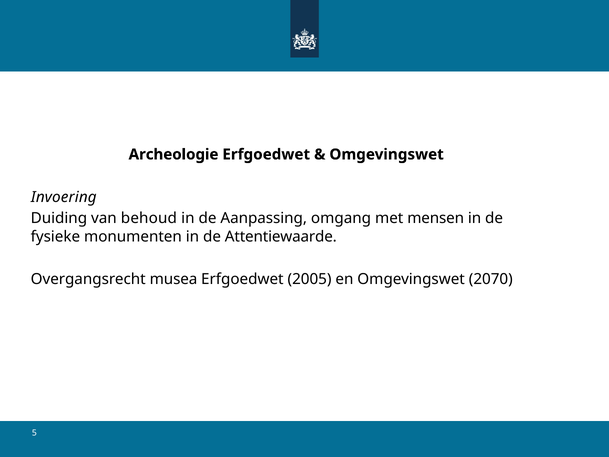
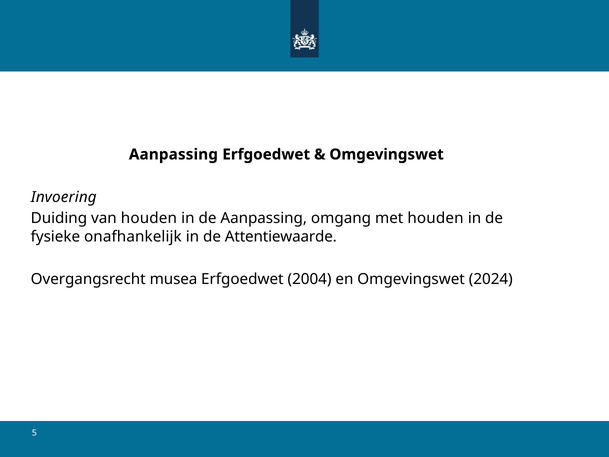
Archeologie at (174, 154): Archeologie -> Aanpassing
van behoud: behoud -> houden
met mensen: mensen -> houden
monumenten: monumenten -> onafhankelijk
2005: 2005 -> 2004
2070: 2070 -> 2024
